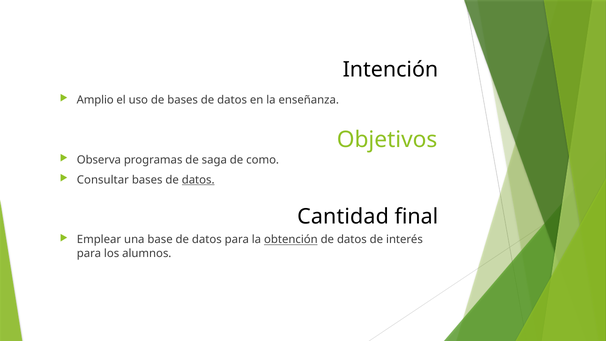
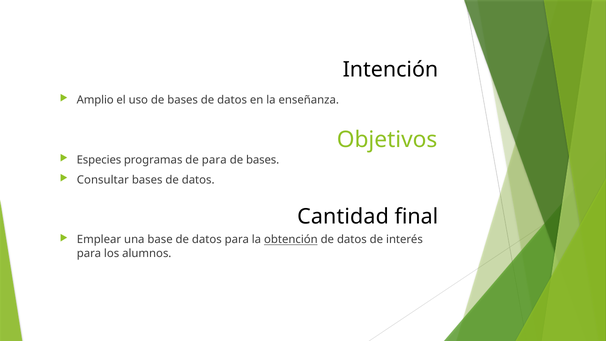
Observa: Observa -> Especies
de saga: saga -> para
como at (263, 160): como -> bases
datos at (198, 180) underline: present -> none
